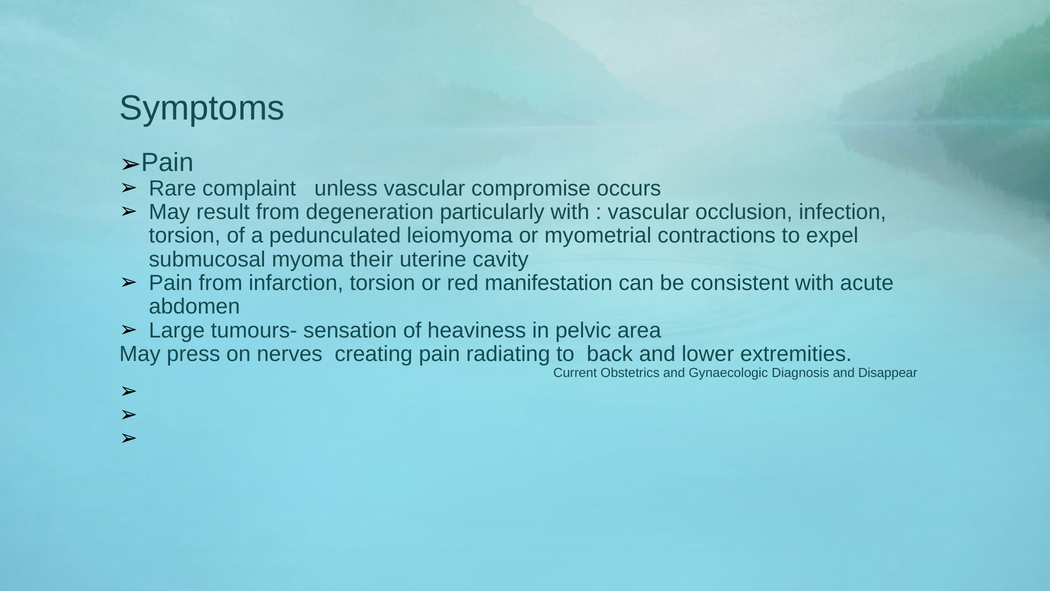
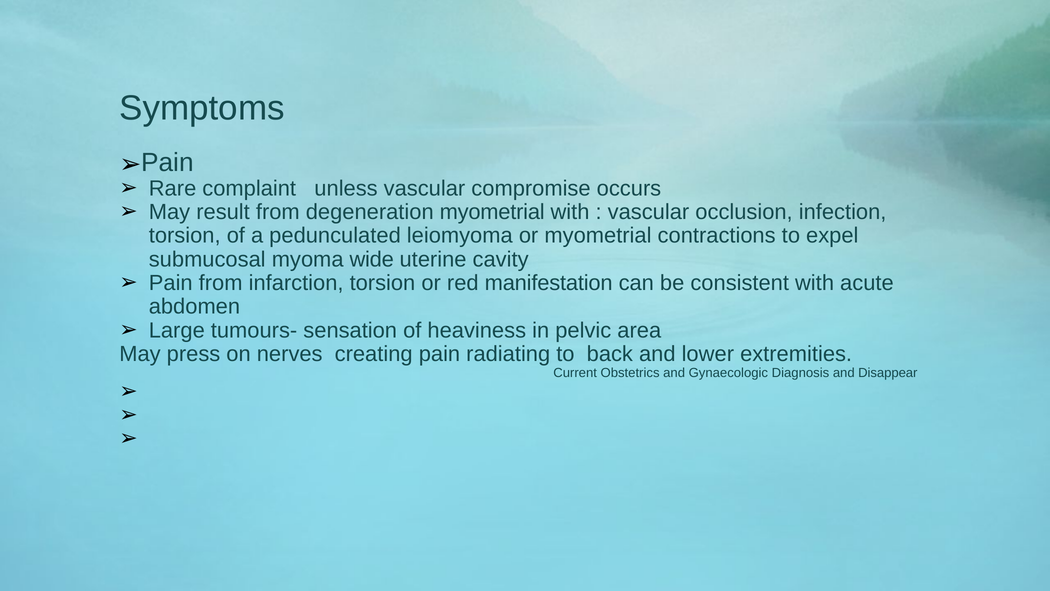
degeneration particularly: particularly -> myometrial
their: their -> wide
